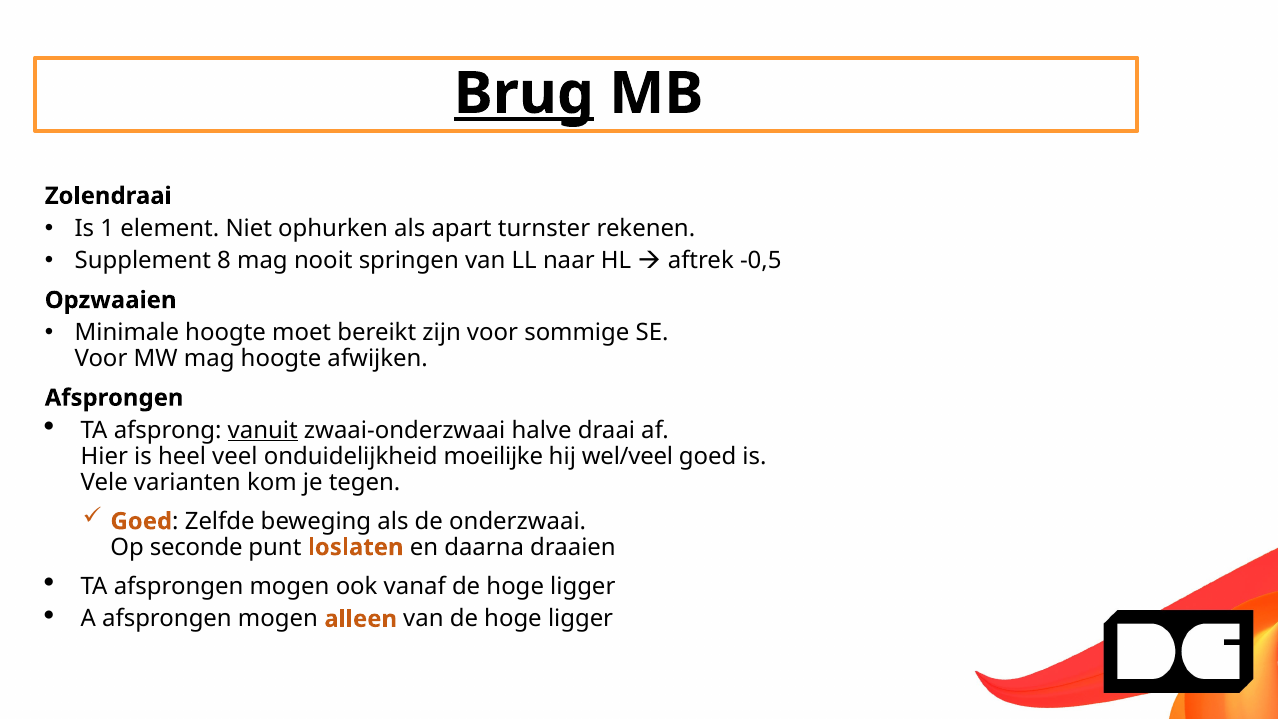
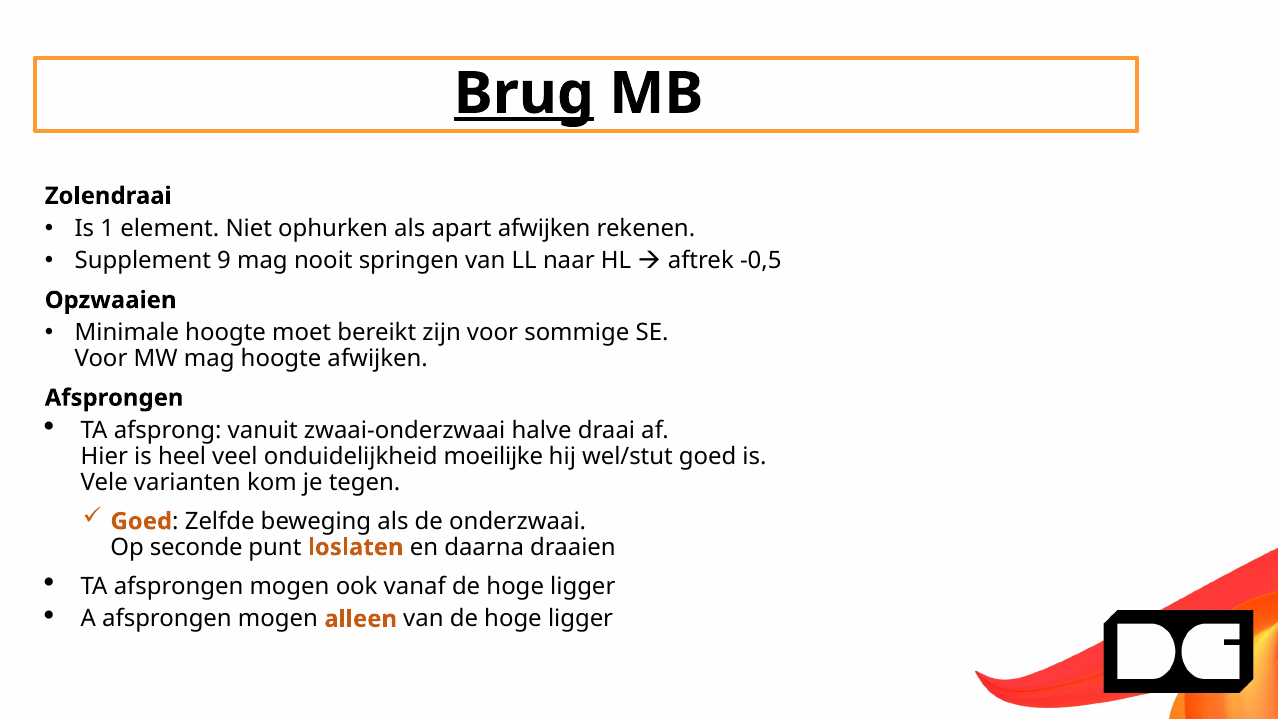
apart turnster: turnster -> afwijken
8: 8 -> 9
vanuit underline: present -> none
wel/veel: wel/veel -> wel/stut
